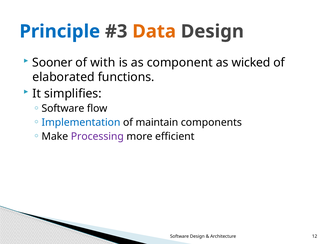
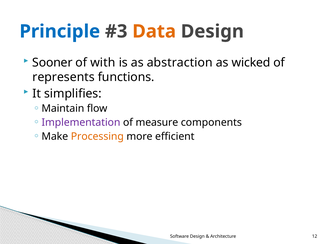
component: component -> abstraction
elaborated: elaborated -> represents
Software at (63, 108): Software -> Maintain
Implementation colour: blue -> purple
maintain: maintain -> measure
Processing colour: purple -> orange
